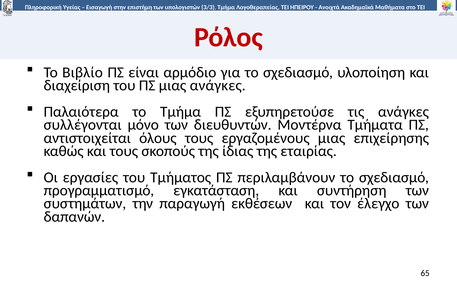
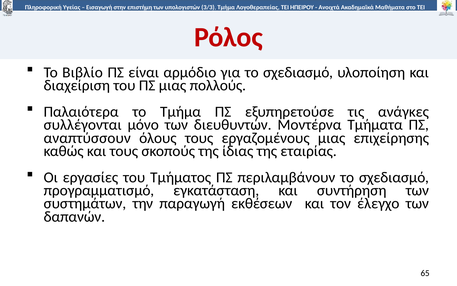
μιας ανάγκες: ανάγκες -> πολλούς
αντιστοιχείται: αντιστοιχείται -> αναπτύσσουν
